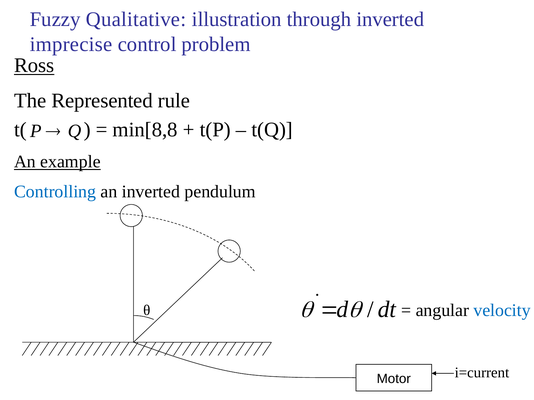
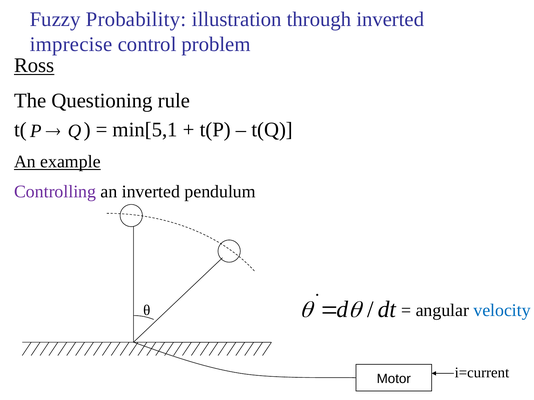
Qualitative: Qualitative -> Probability
Represented: Represented -> Questioning
min[8,8: min[8,8 -> min[5,1
Controlling colour: blue -> purple
